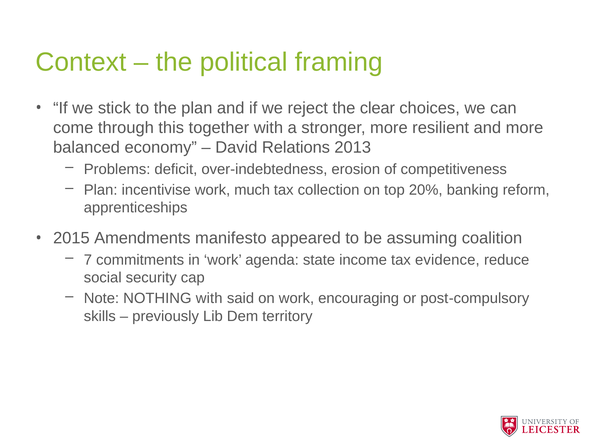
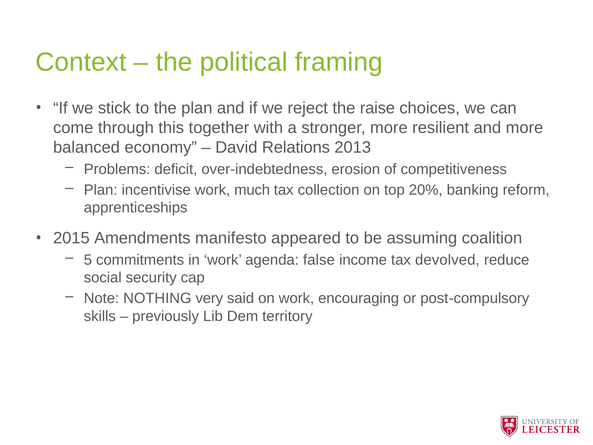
clear: clear -> raise
7: 7 -> 5
state: state -> false
evidence: evidence -> devolved
NOTHING with: with -> very
